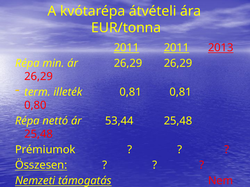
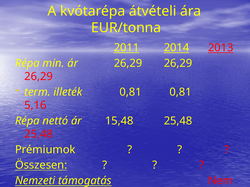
2011 2011: 2011 -> 2014
0,80: 0,80 -> 5,16
53,44: 53,44 -> 15,48
